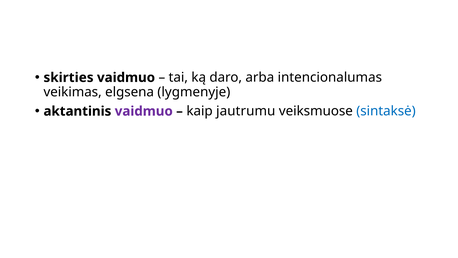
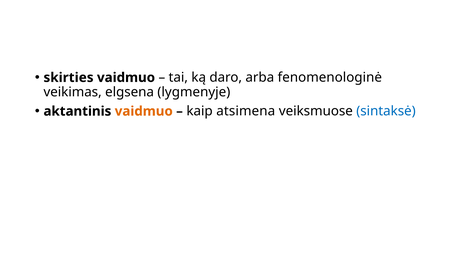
intencionalumas: intencionalumas -> fenomenologinė
vaidmuo at (144, 111) colour: purple -> orange
jautrumu: jautrumu -> atsimena
